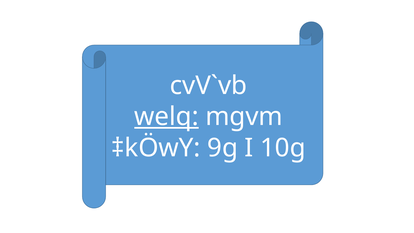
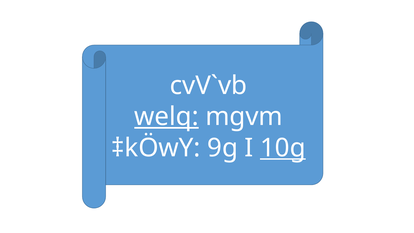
10g underline: none -> present
